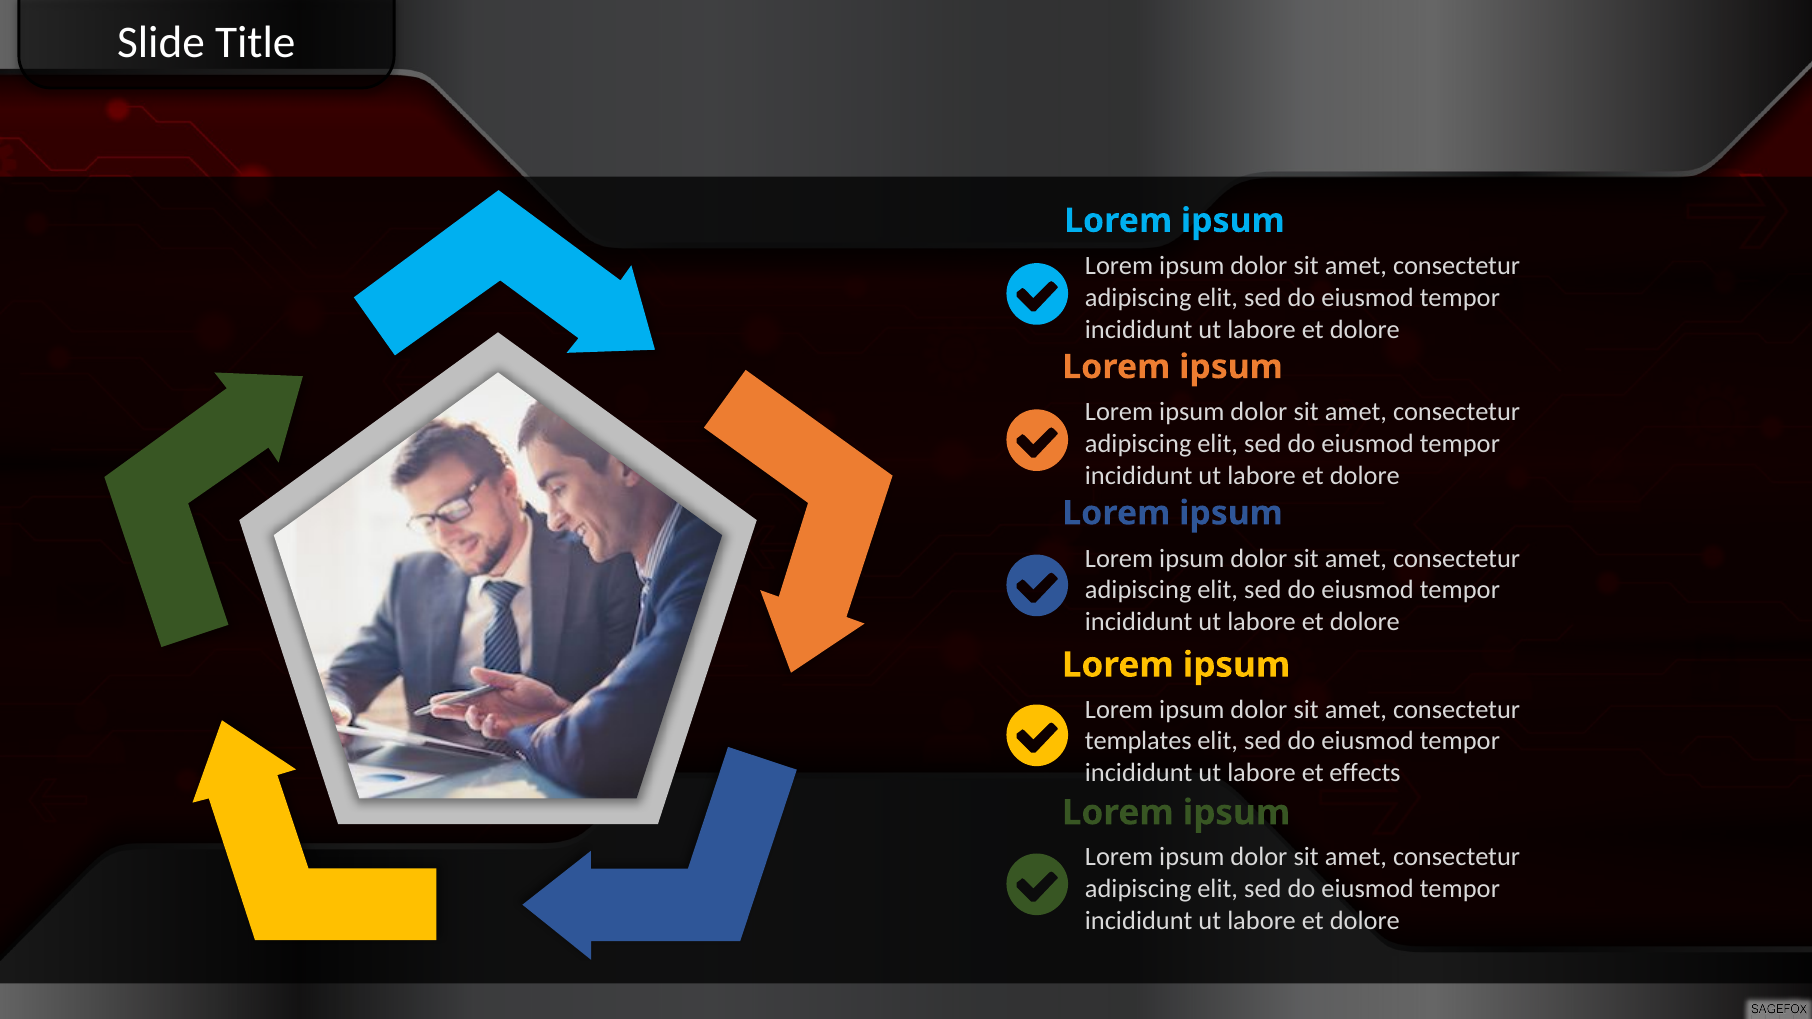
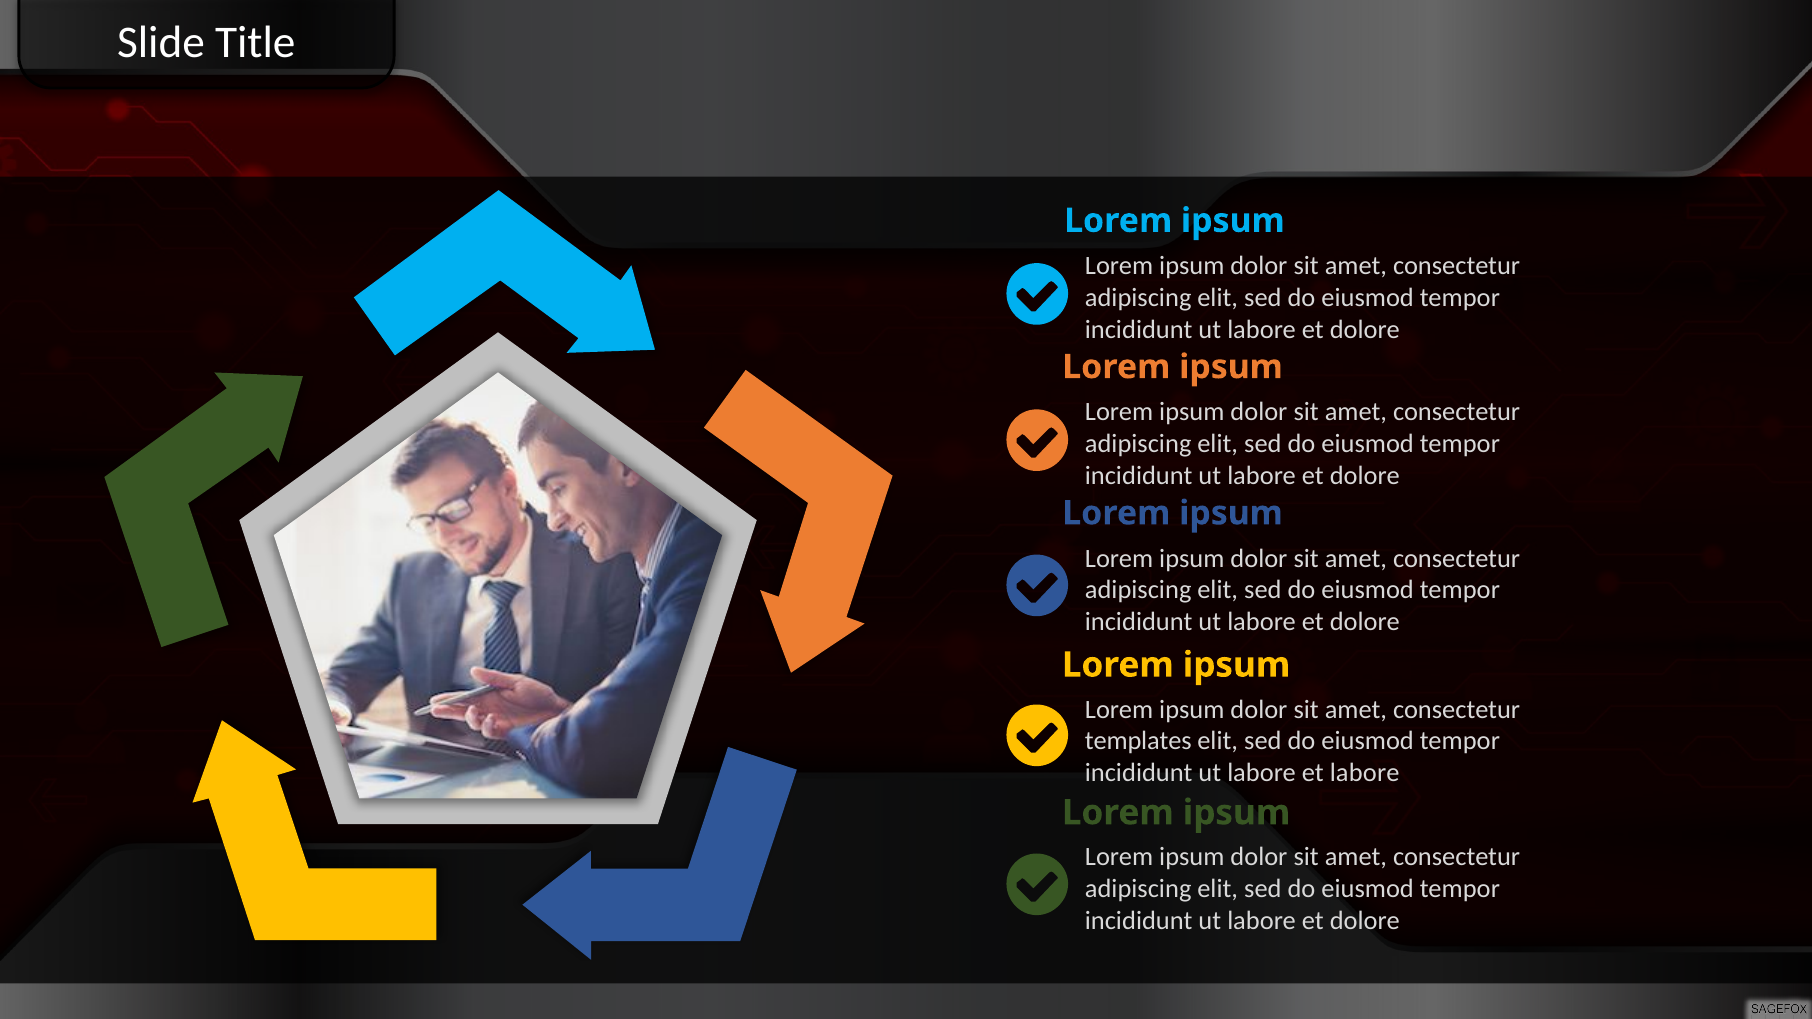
et effects: effects -> labore
